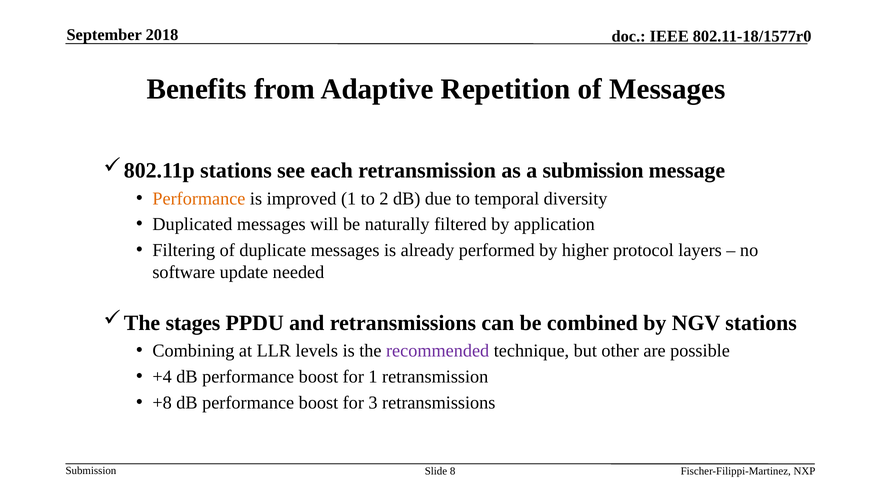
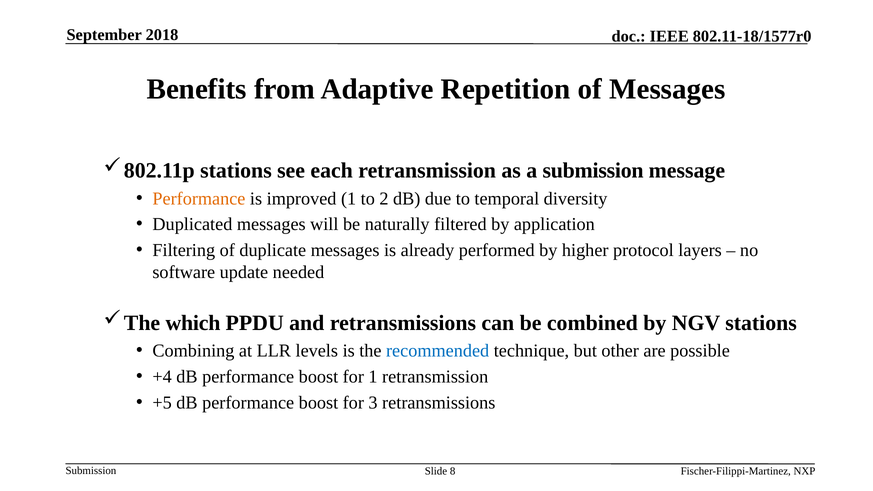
stages: stages -> which
recommended colour: purple -> blue
+8: +8 -> +5
